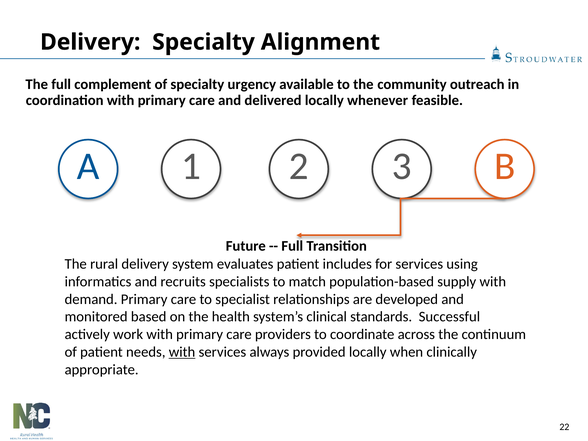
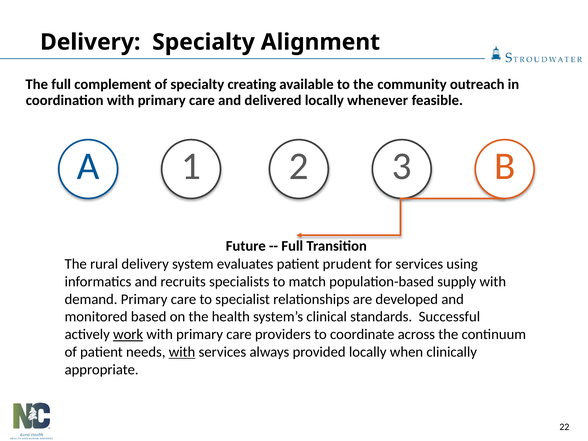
urgency: urgency -> creating
includes: includes -> prudent
work underline: none -> present
